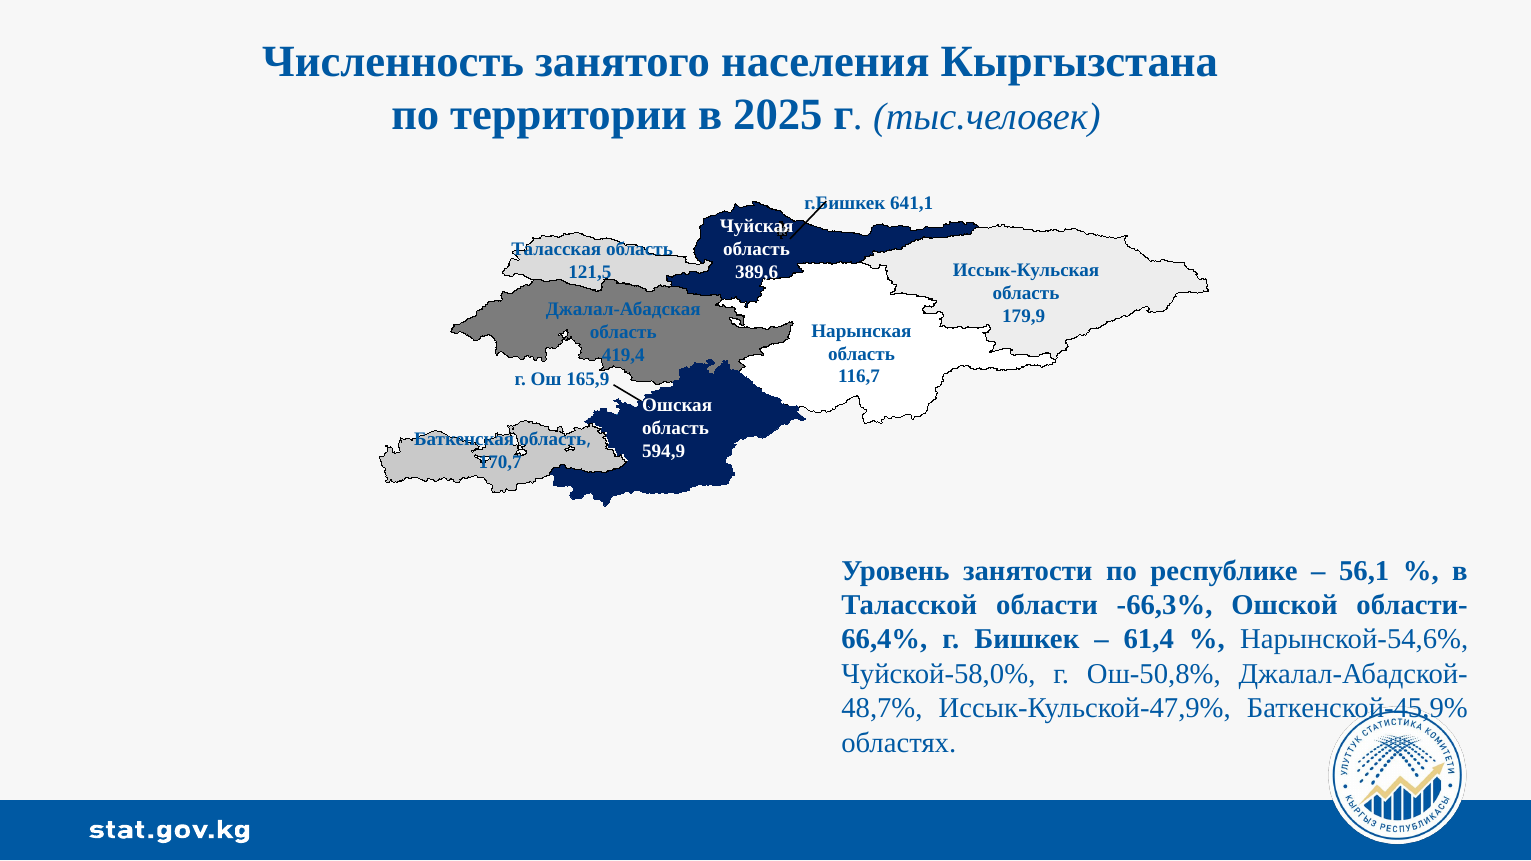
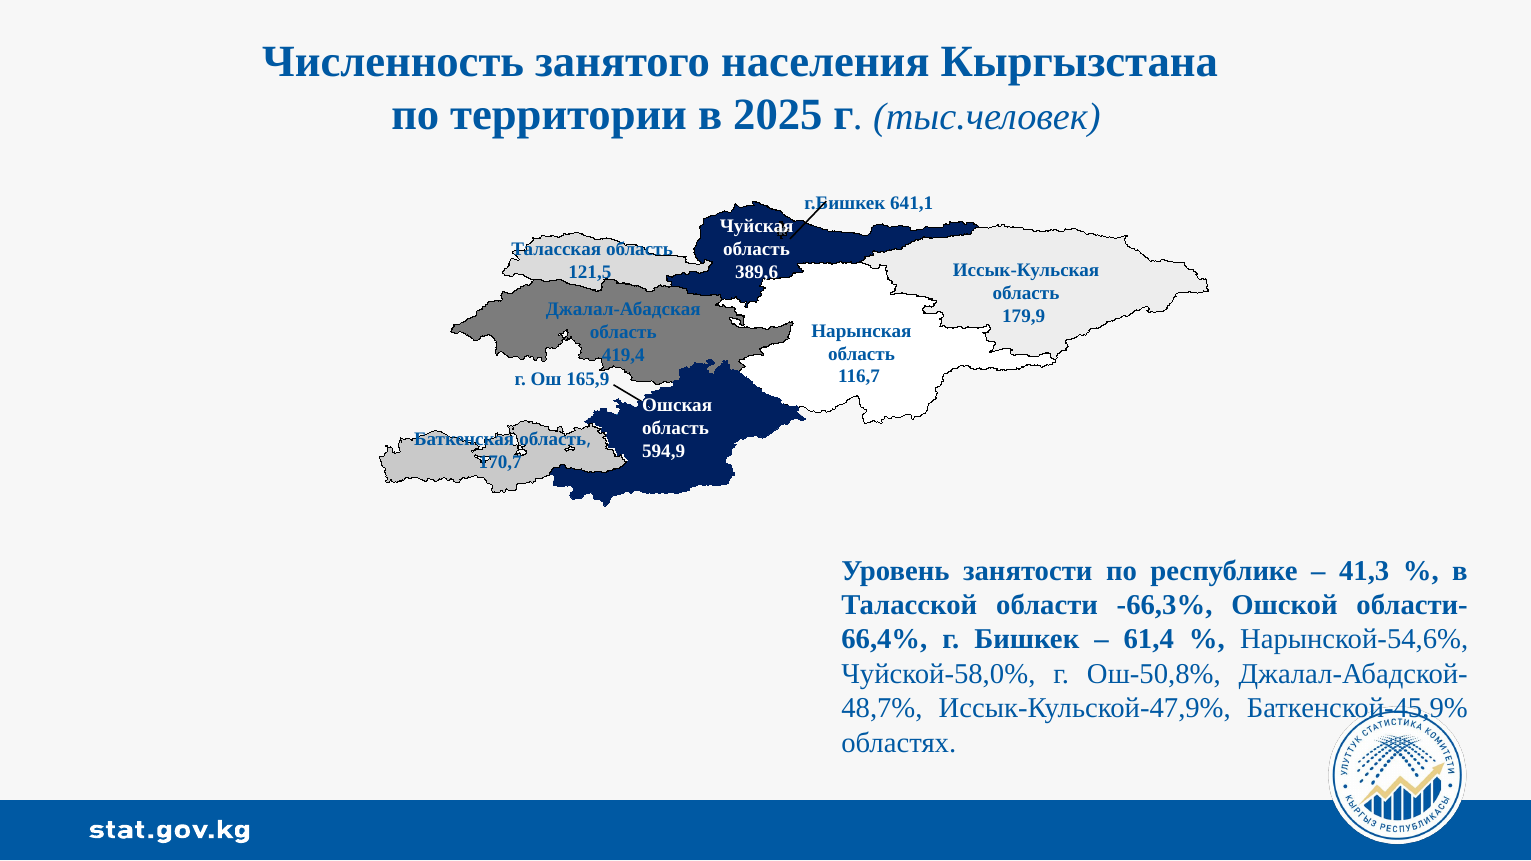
56,1: 56,1 -> 41,3
